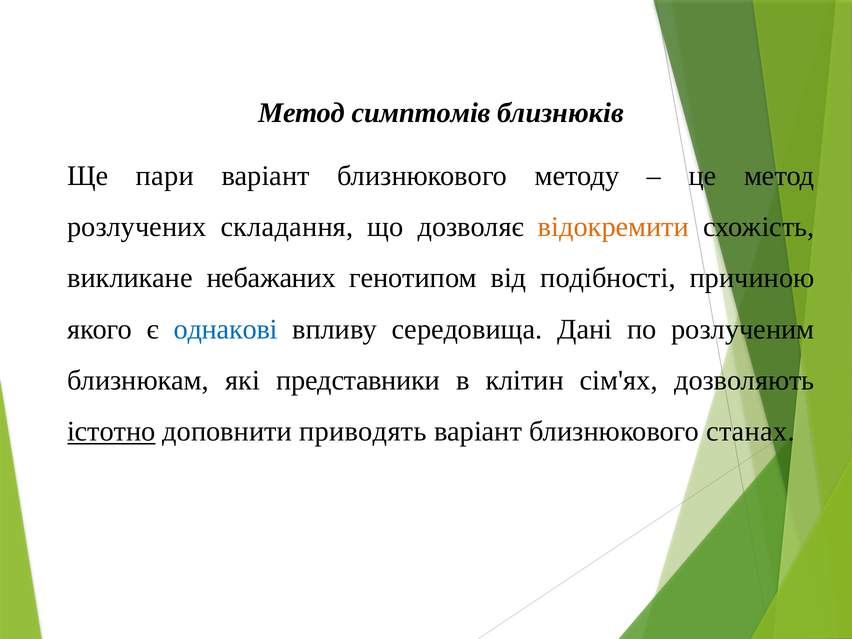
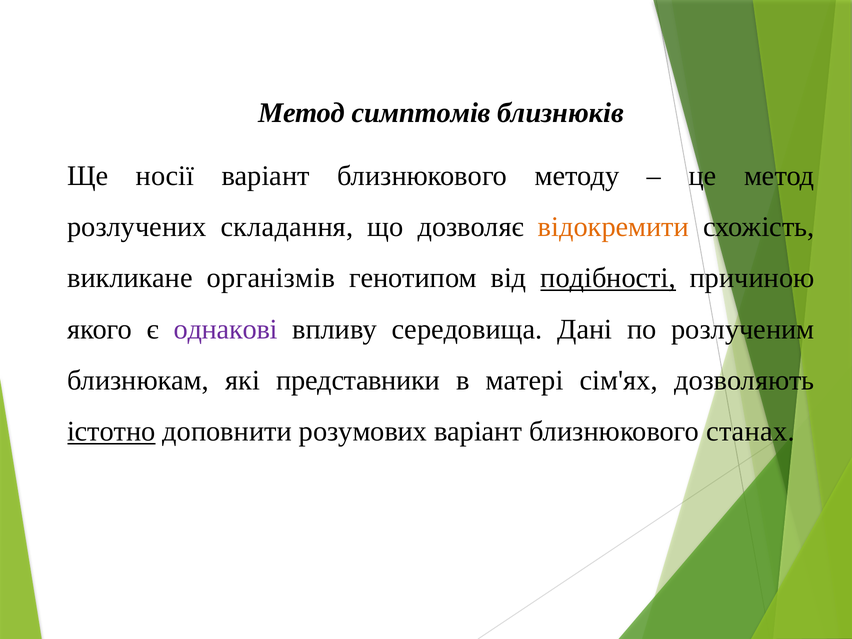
пари: пари -> носії
небажаних: небажаних -> організмів
подібності underline: none -> present
однакові colour: blue -> purple
клітин: клітин -> матері
приводять: приводять -> розумових
